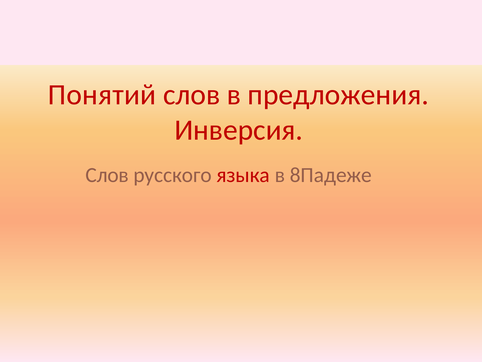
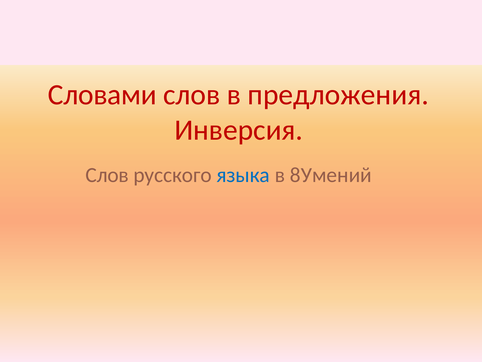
Понятий: Понятий -> Словами
языка colour: red -> blue
8Падеже: 8Падеже -> 8Умений
